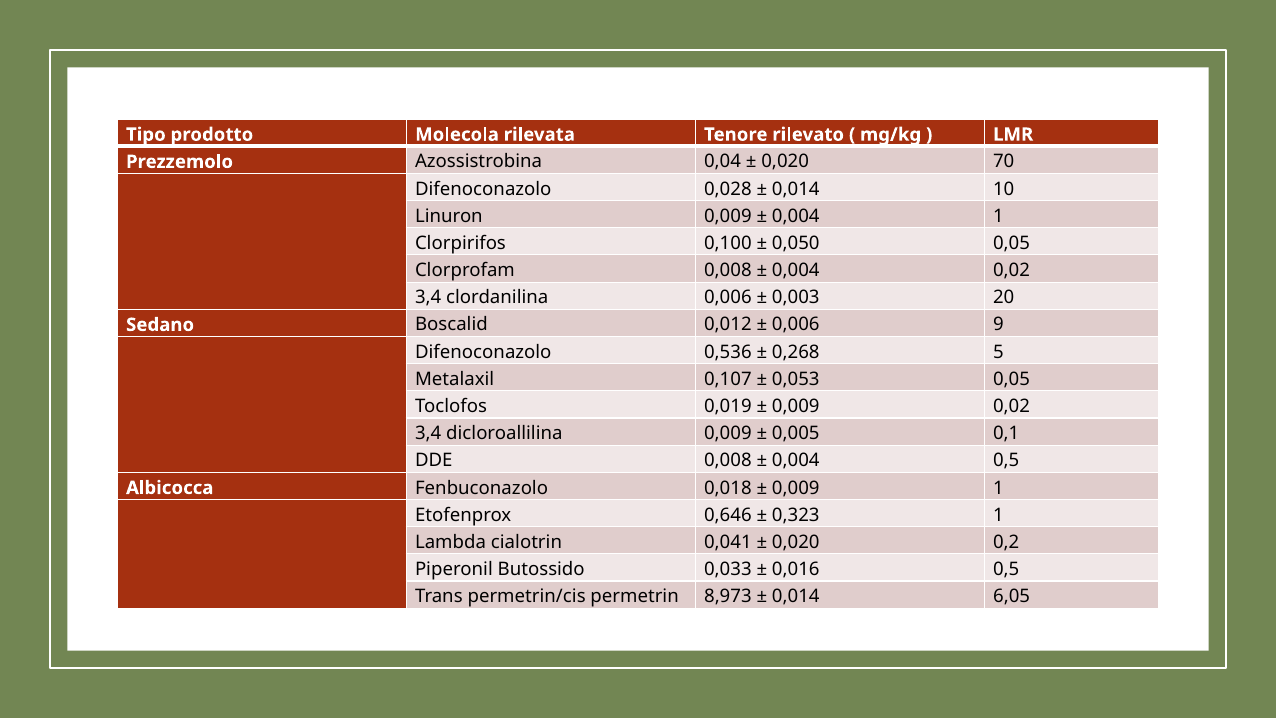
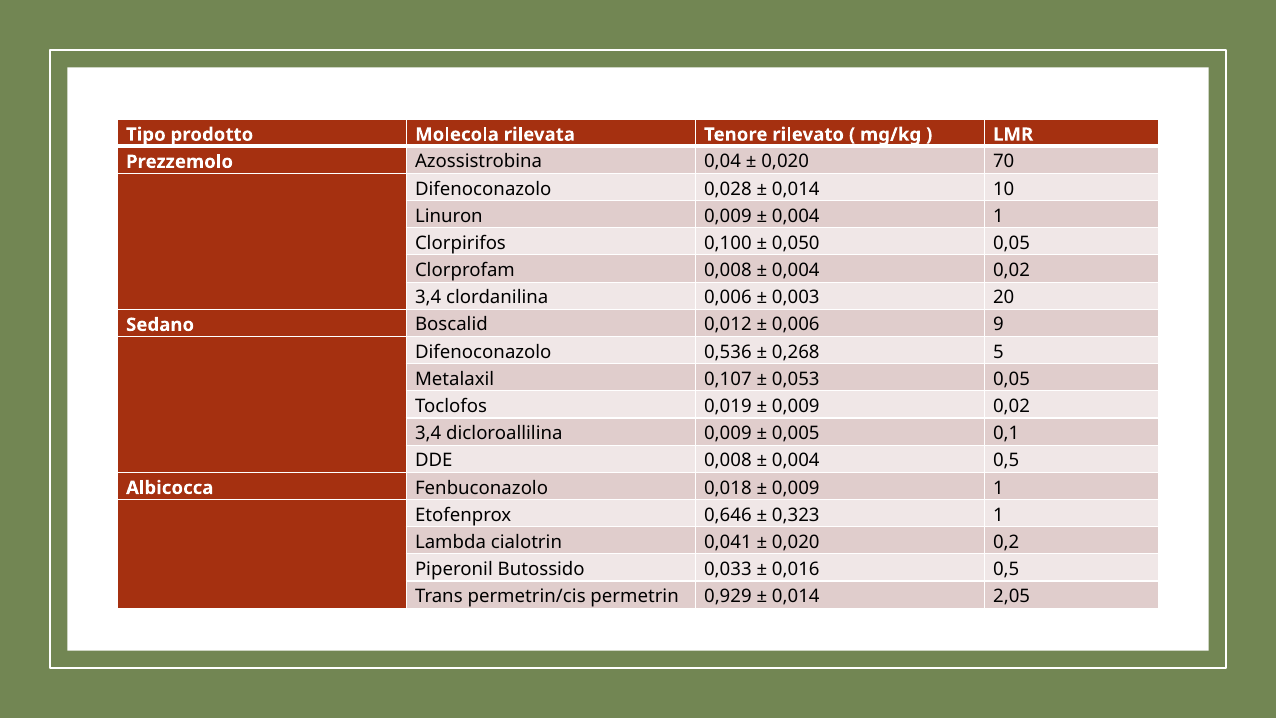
8,973: 8,973 -> 0,929
6,05: 6,05 -> 2,05
